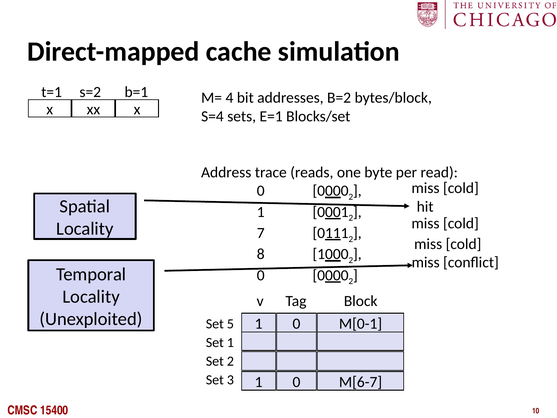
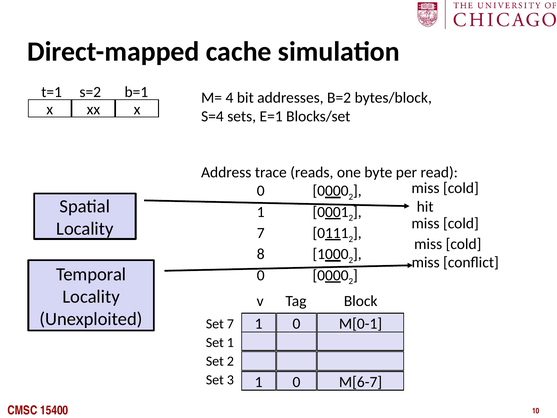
Set 5: 5 -> 7
